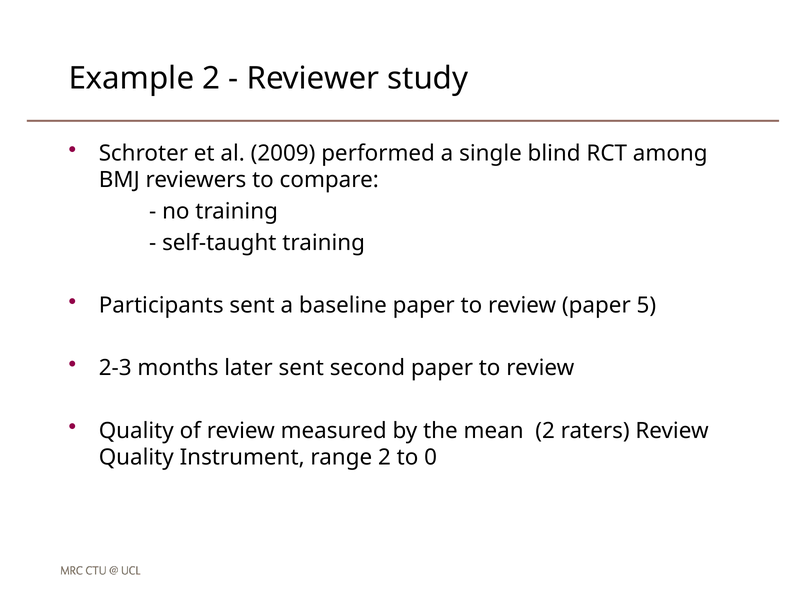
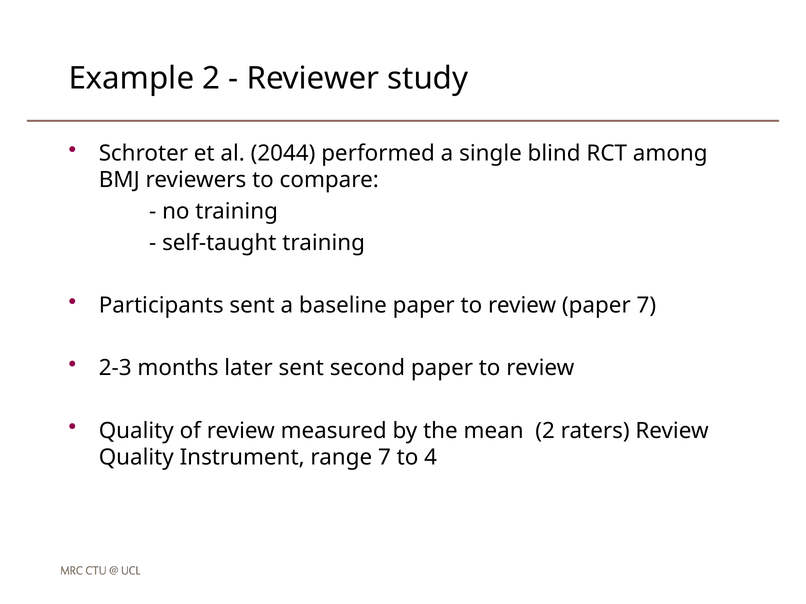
2009: 2009 -> 2044
paper 5: 5 -> 7
range 2: 2 -> 7
0: 0 -> 4
